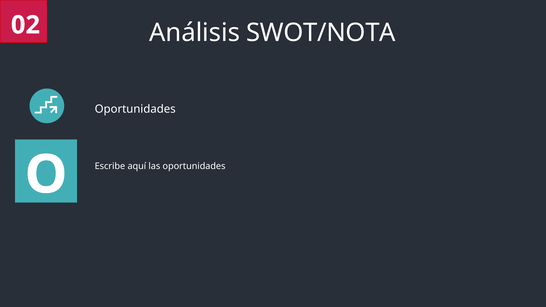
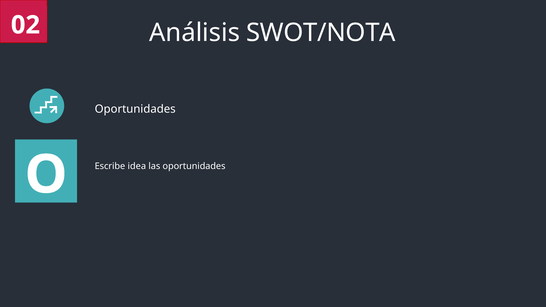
aquí: aquí -> idea
